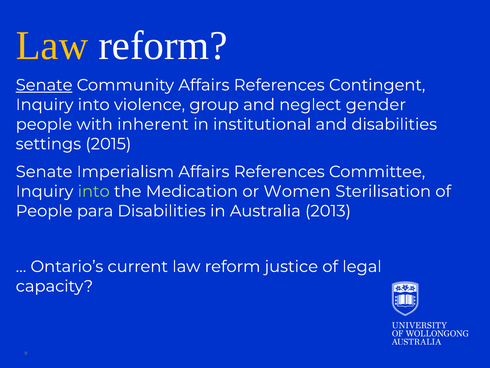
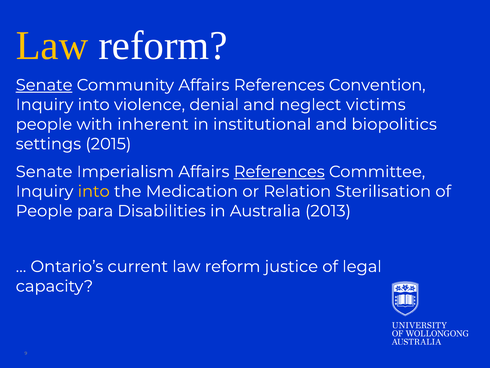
Contingent: Contingent -> Convention
group: group -> denial
gender: gender -> victims
and disabilities: disabilities -> biopolitics
References at (279, 172) underline: none -> present
into at (94, 191) colour: light green -> yellow
Women: Women -> Relation
